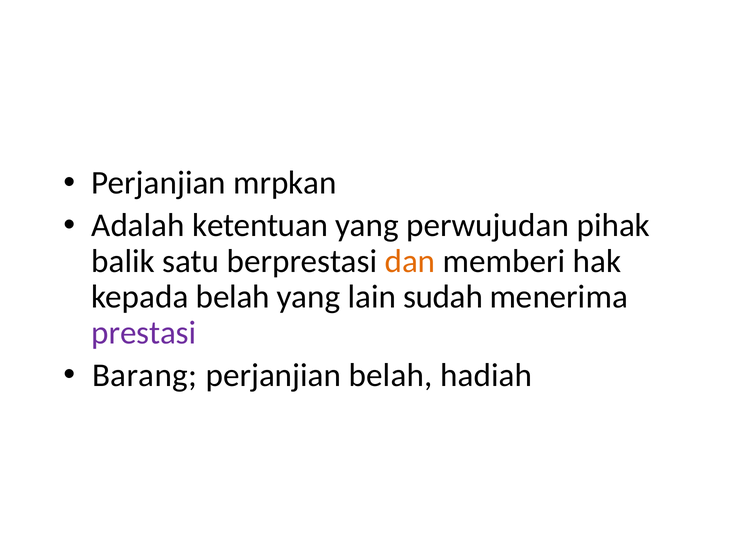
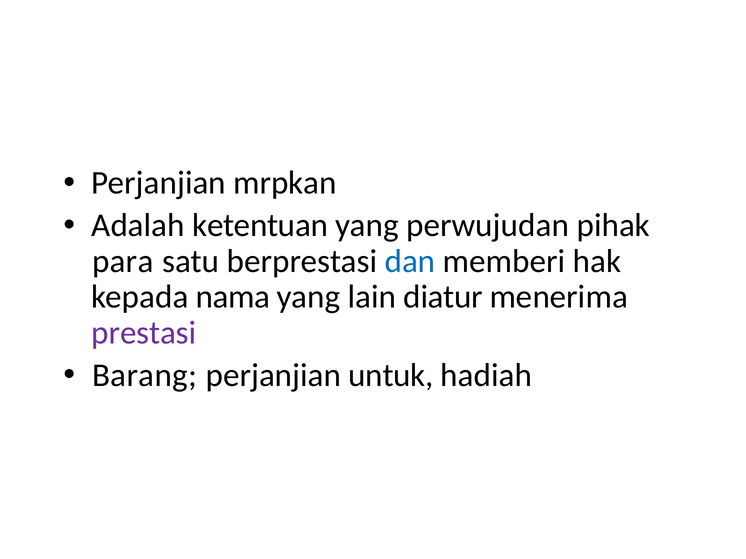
balik: balik -> para
dan colour: orange -> blue
kepada belah: belah -> nama
sudah: sudah -> diatur
perjanjian belah: belah -> untuk
